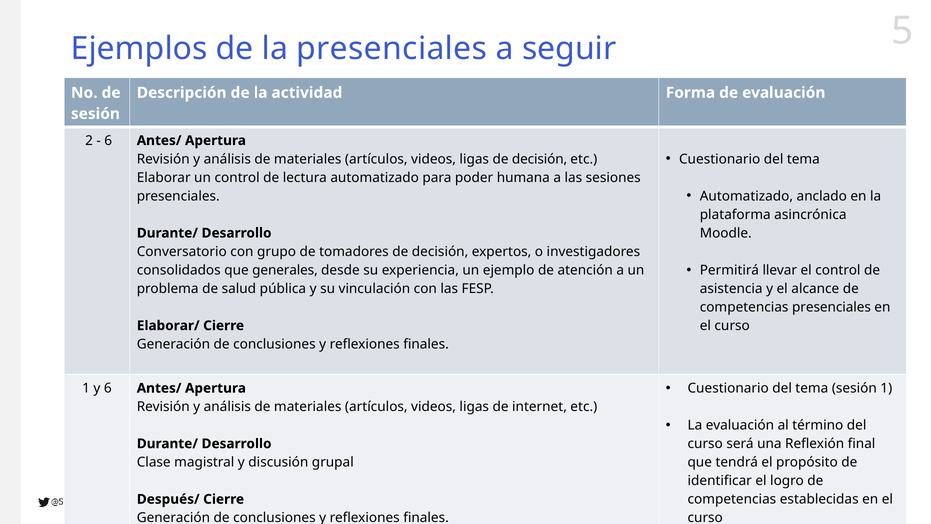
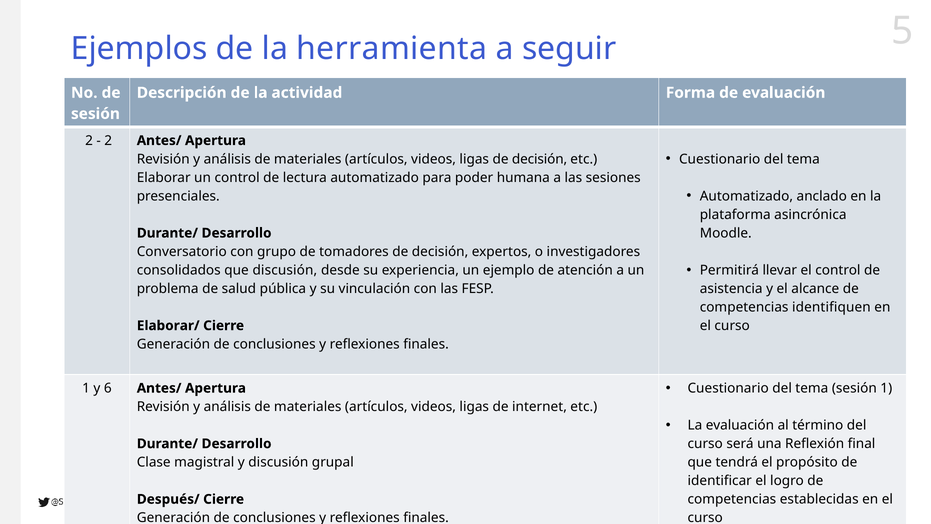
la presenciales: presenciales -> herramienta
6 at (108, 140): 6 -> 2
que generales: generales -> discusión
competencias presenciales: presenciales -> identifiquen
